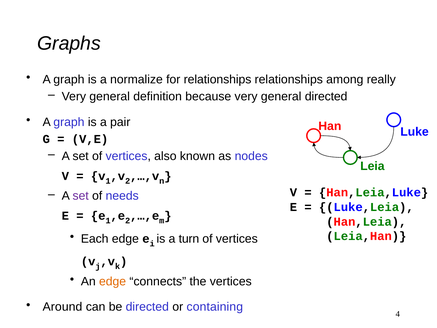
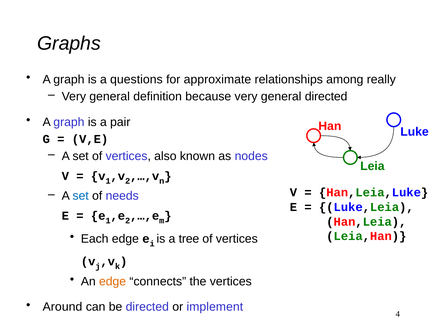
normalize: normalize -> questions
for relationships: relationships -> approximate
set at (81, 196) colour: purple -> blue
turn: turn -> tree
containing: containing -> implement
